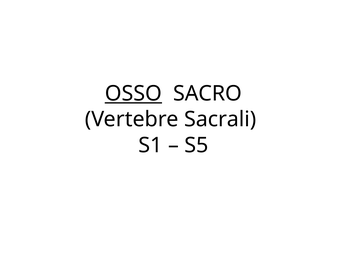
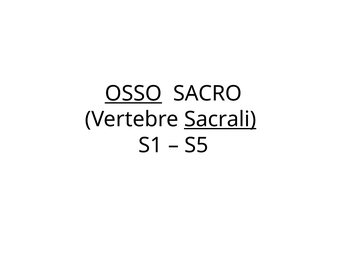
Sacrali underline: none -> present
